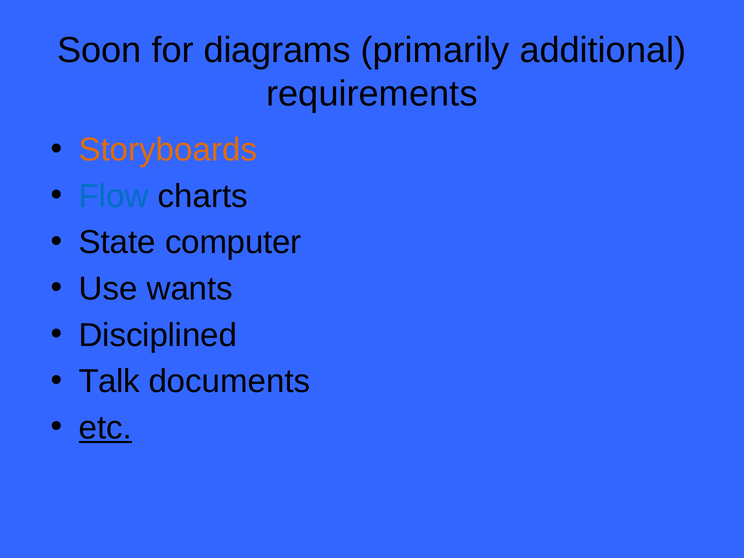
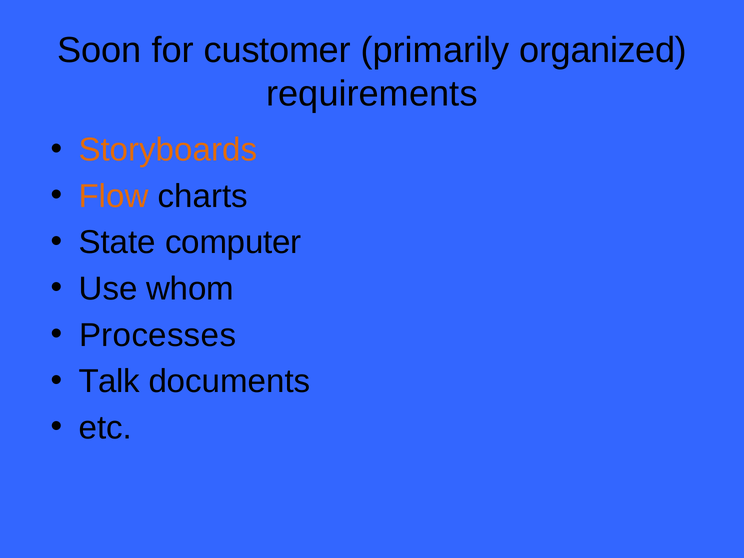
diagrams: diagrams -> customer
additional: additional -> organized
Flow colour: blue -> orange
wants: wants -> whom
Disciplined: Disciplined -> Processes
etc underline: present -> none
